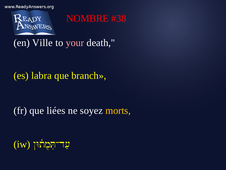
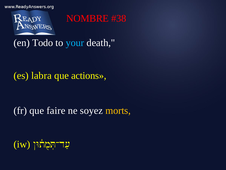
Ville: Ville -> Todo
your colour: pink -> light blue
branch: branch -> actions
liées: liées -> faire
